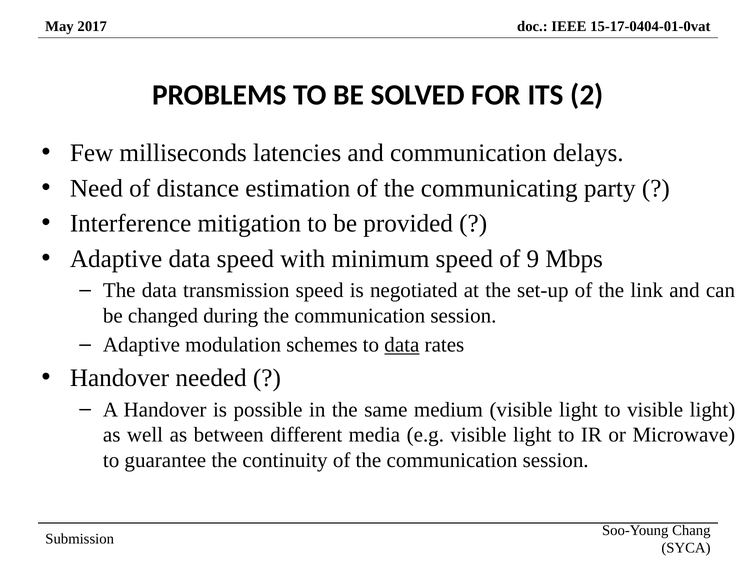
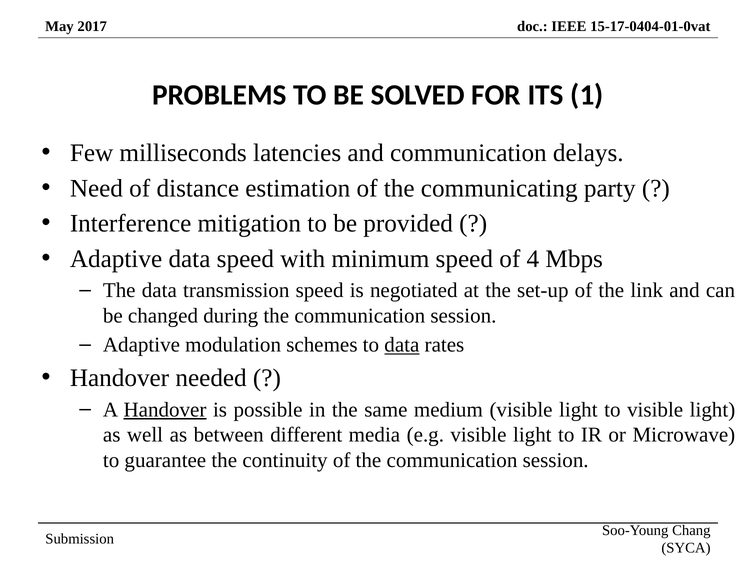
2: 2 -> 1
9: 9 -> 4
Handover at (165, 410) underline: none -> present
